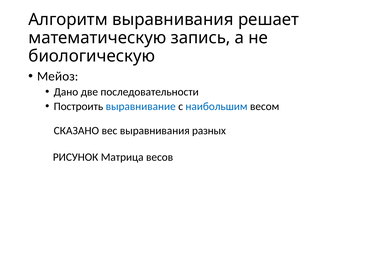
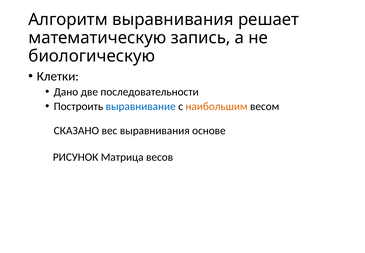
Мейоз: Мейоз -> Клетки
наибольшим colour: blue -> orange
разных: разных -> основе
